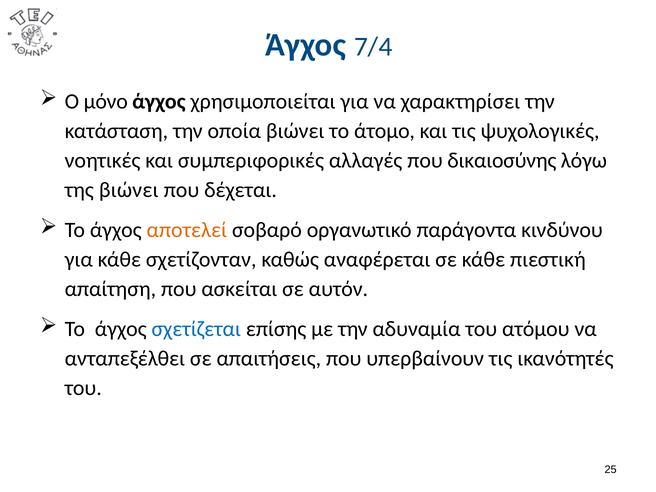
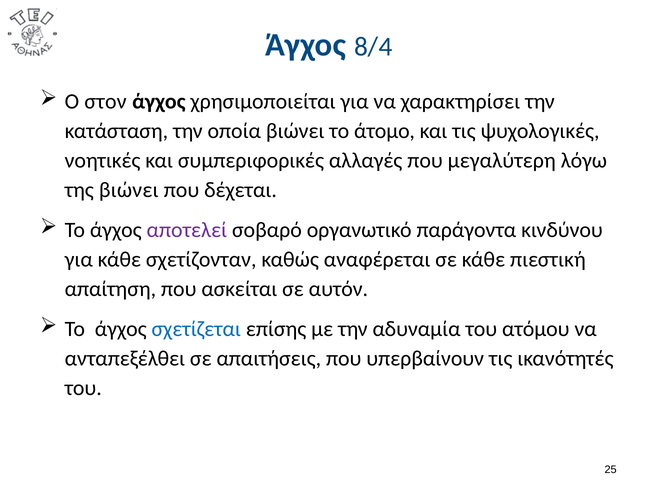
7/4: 7/4 -> 8/4
μόνο: μόνο -> στον
δικαιοσύνης: δικαιοσύνης -> μεγαλύτερη
αποτελεί colour: orange -> purple
